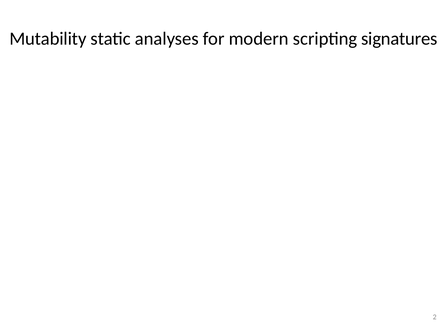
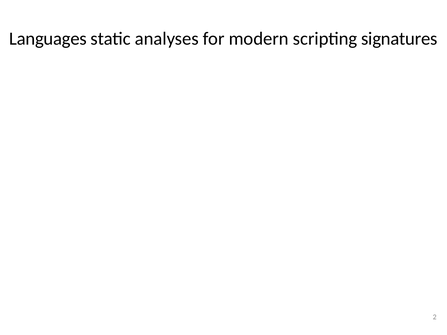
Mutability: Mutability -> Languages
